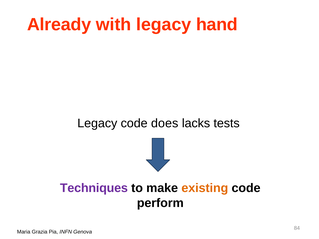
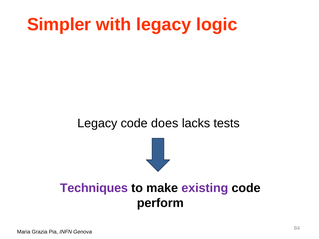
Already: Already -> Simpler
hand: hand -> logic
existing colour: orange -> purple
